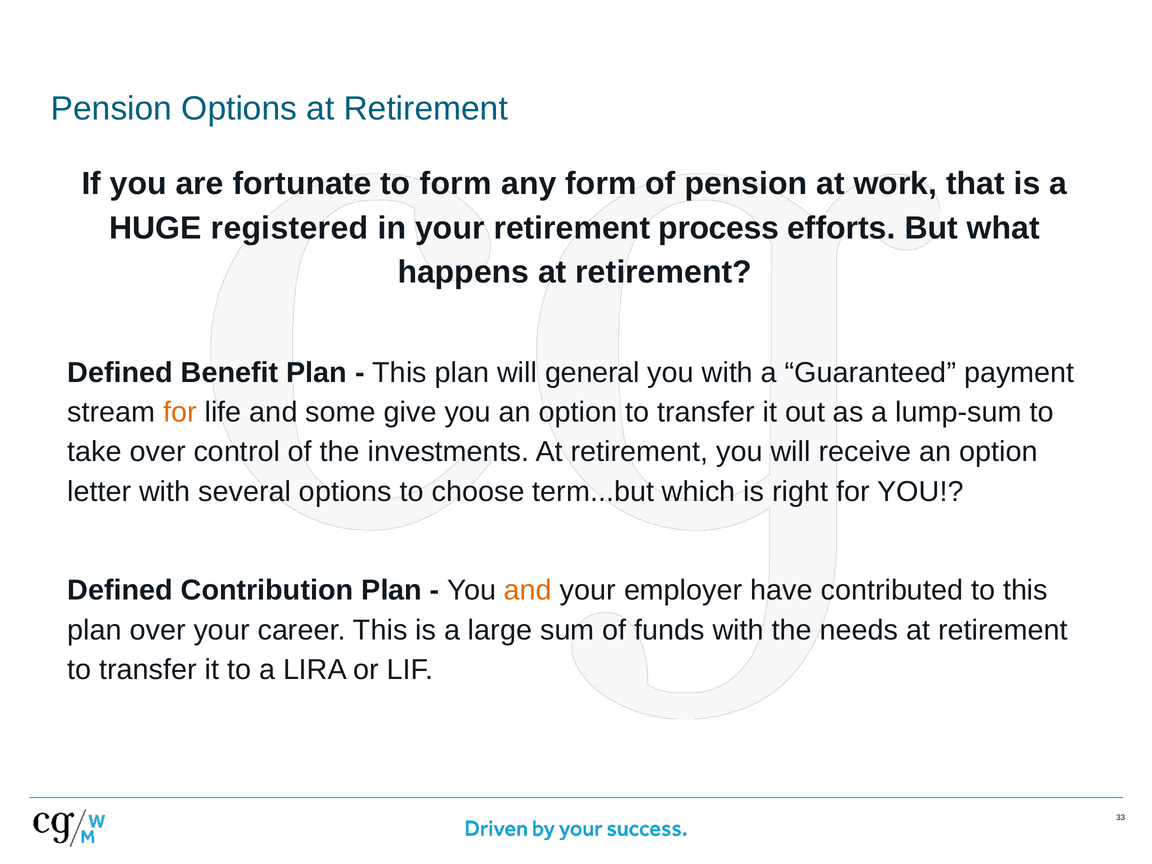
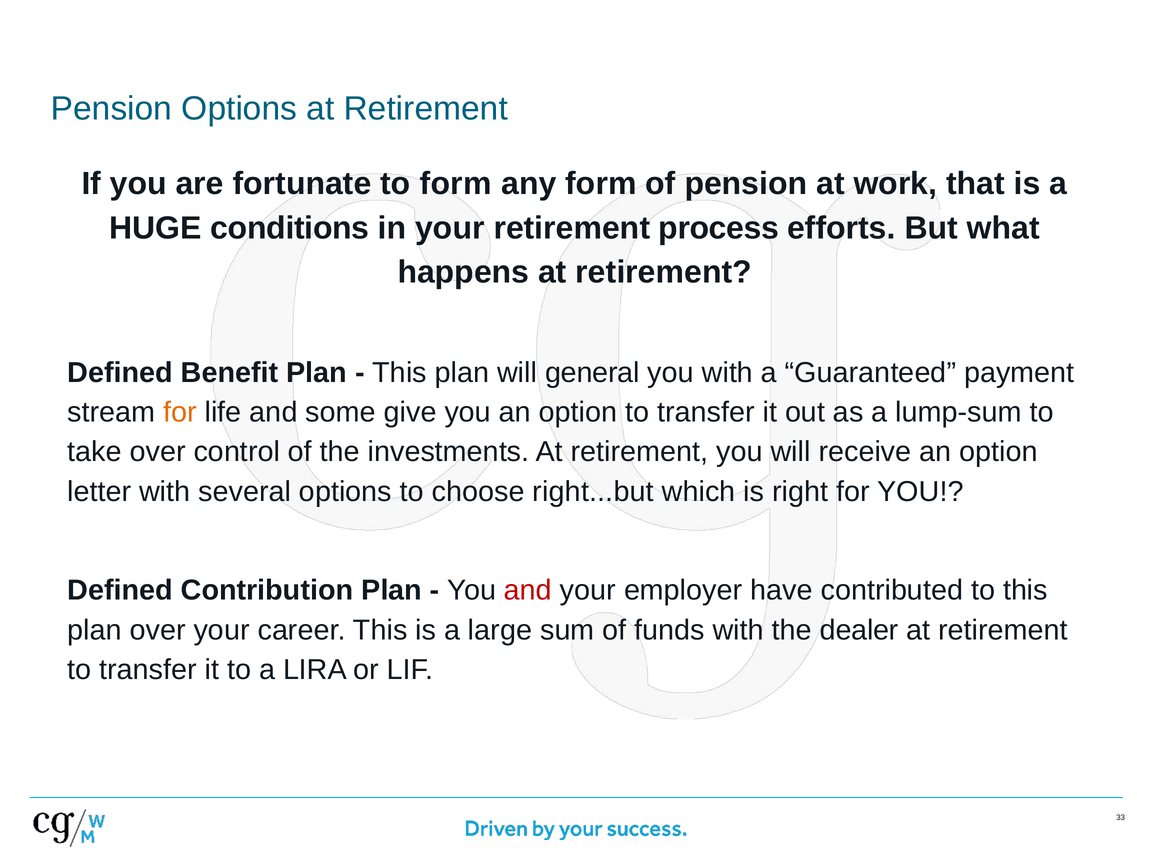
registered: registered -> conditions
term...but: term...but -> right...but
and at (528, 590) colour: orange -> red
needs: needs -> dealer
